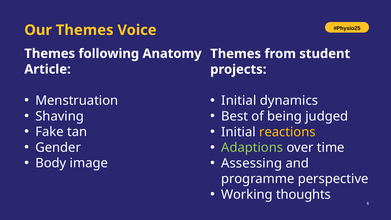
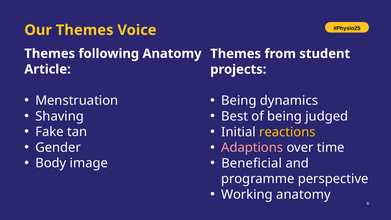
Initial at (239, 101): Initial -> Being
Adaptions colour: light green -> pink
Assessing: Assessing -> Beneficial
Working thoughts: thoughts -> anatomy
